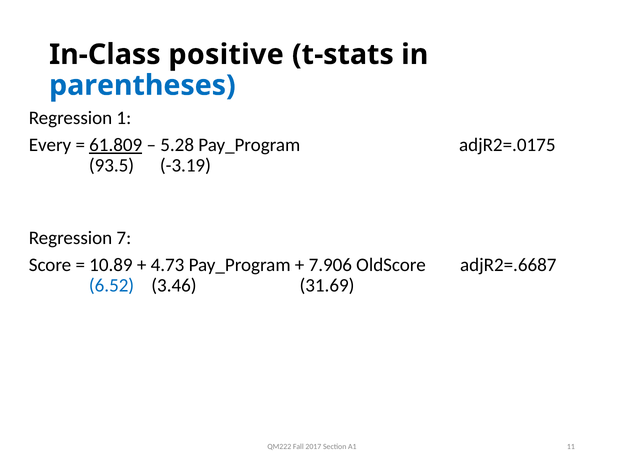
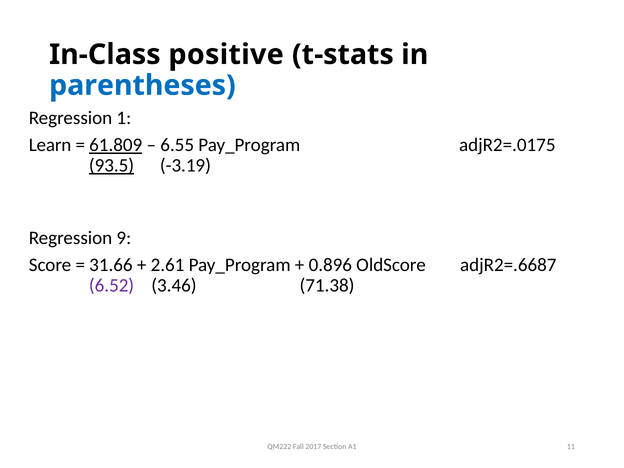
Every: Every -> Learn
5.28: 5.28 -> 6.55
93.5 underline: none -> present
7: 7 -> 9
10.89: 10.89 -> 31.66
4.73: 4.73 -> 2.61
7.906: 7.906 -> 0.896
6.52 colour: blue -> purple
31.69: 31.69 -> 71.38
